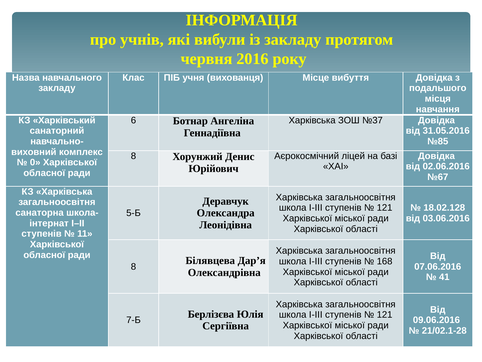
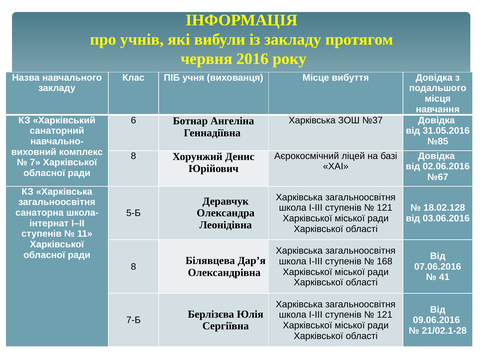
0: 0 -> 7
